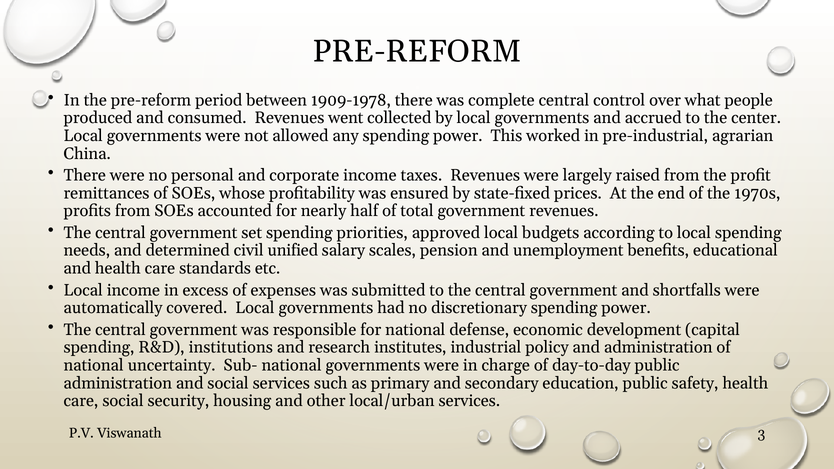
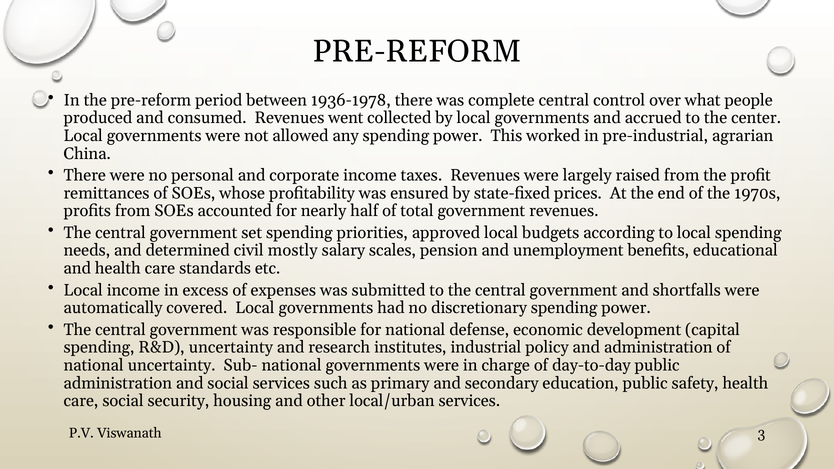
1909-1978: 1909-1978 -> 1936-1978
unified: unified -> mostly
R&D institutions: institutions -> uncertainty
